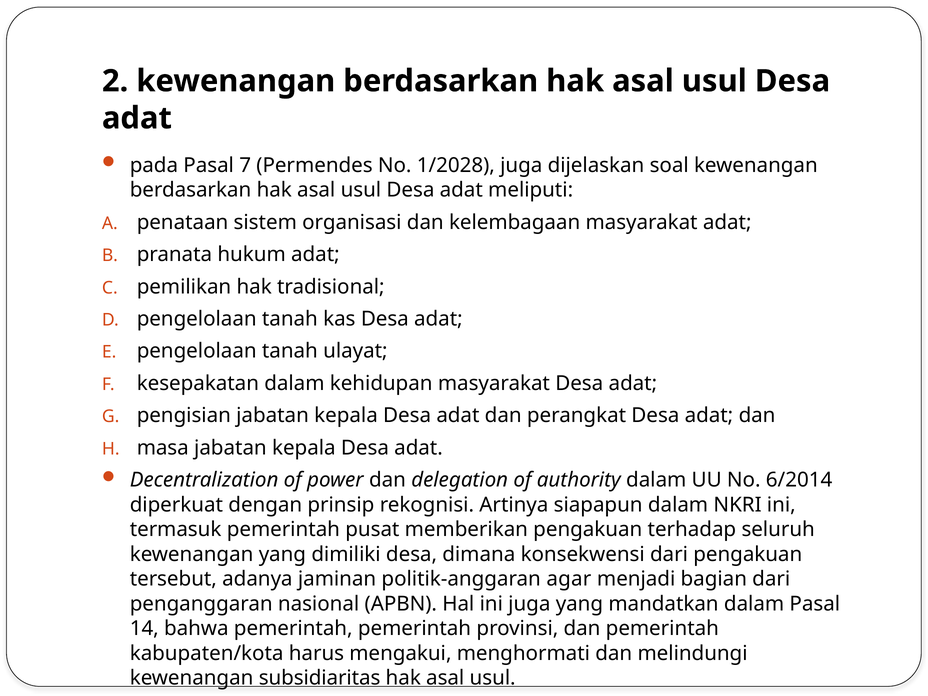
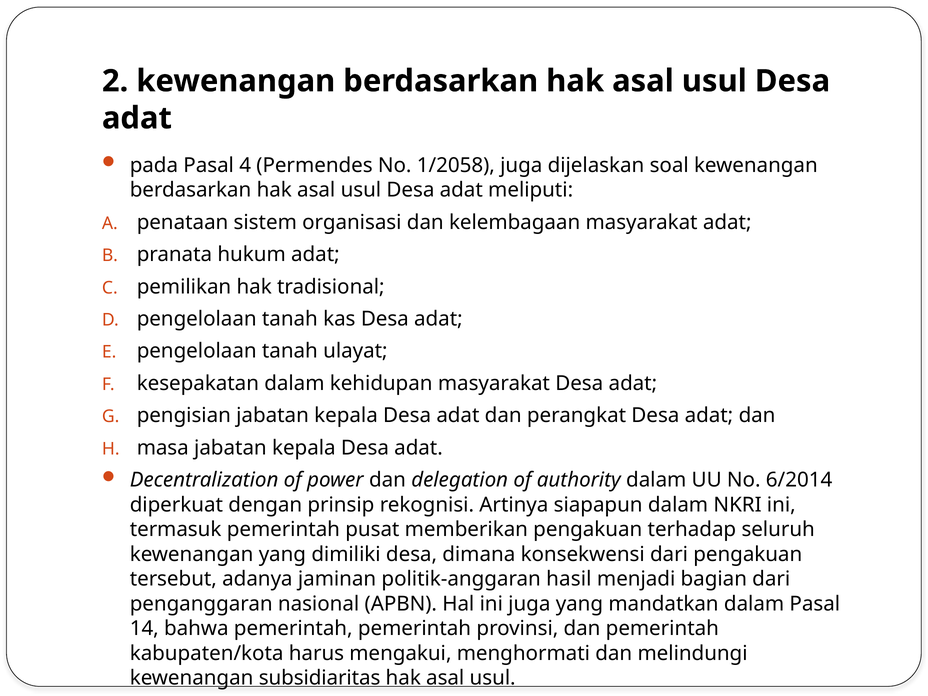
7: 7 -> 4
1/2028: 1/2028 -> 1/2058
agar: agar -> hasil
